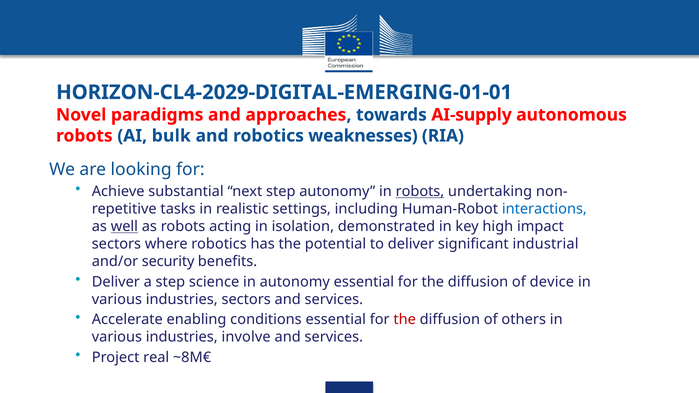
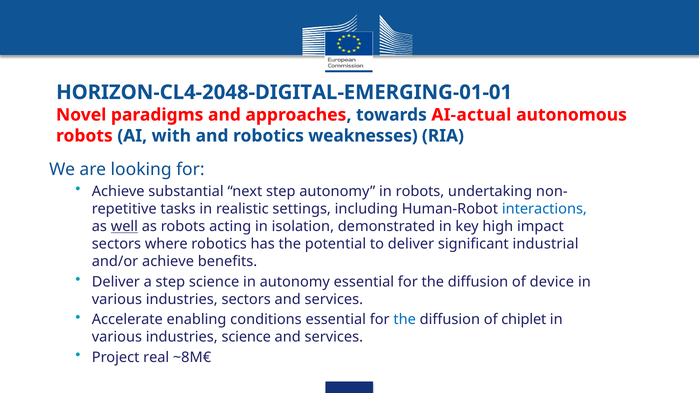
HORIZON-CL4-2029-DIGITAL-EMERGING-01-01: HORIZON-CL4-2029-DIGITAL-EMERGING-01-01 -> HORIZON-CL4-2048-DIGITAL-EMERGING-01-01
AI-supply: AI-supply -> AI-actual
bulk: bulk -> with
robots at (420, 192) underline: present -> none
and/or security: security -> achieve
the at (405, 320) colour: red -> blue
others: others -> chiplet
industries involve: involve -> science
